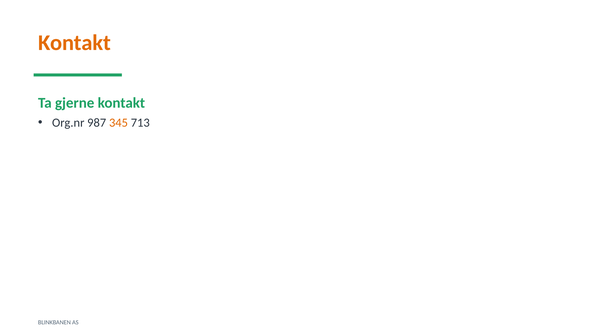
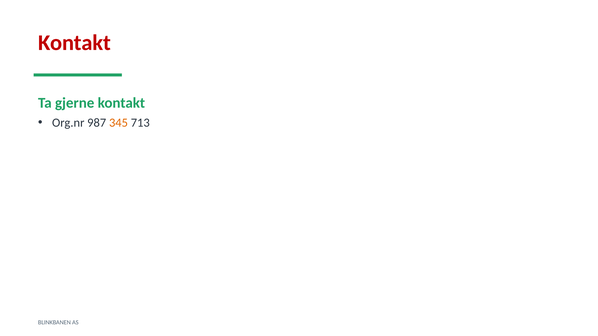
Kontakt at (74, 43) colour: orange -> red
